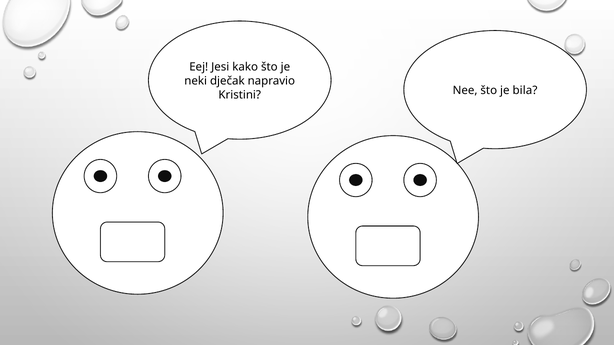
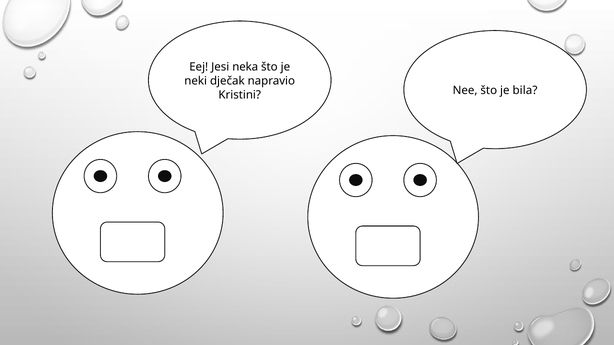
kako: kako -> neka
